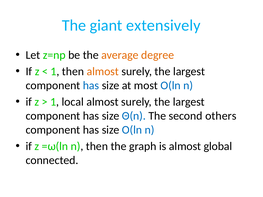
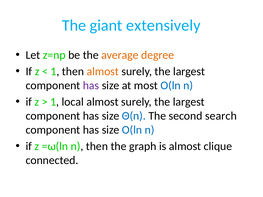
has at (91, 86) colour: blue -> purple
others: others -> search
global: global -> clique
